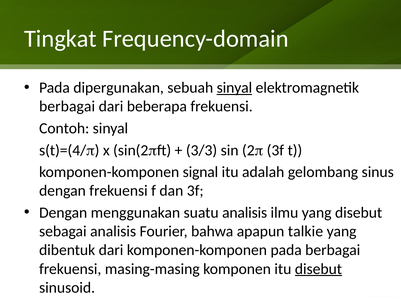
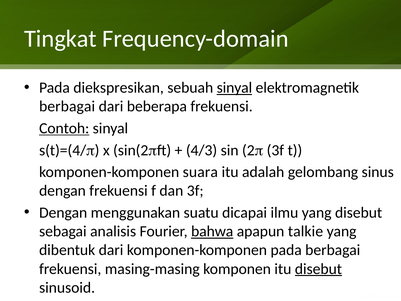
dipergunakan: dipergunakan -> diekspresikan
Contoh underline: none -> present
3/3: 3/3 -> 4/3
signal: signal -> suara
suatu analisis: analisis -> dicapai
bahwa underline: none -> present
